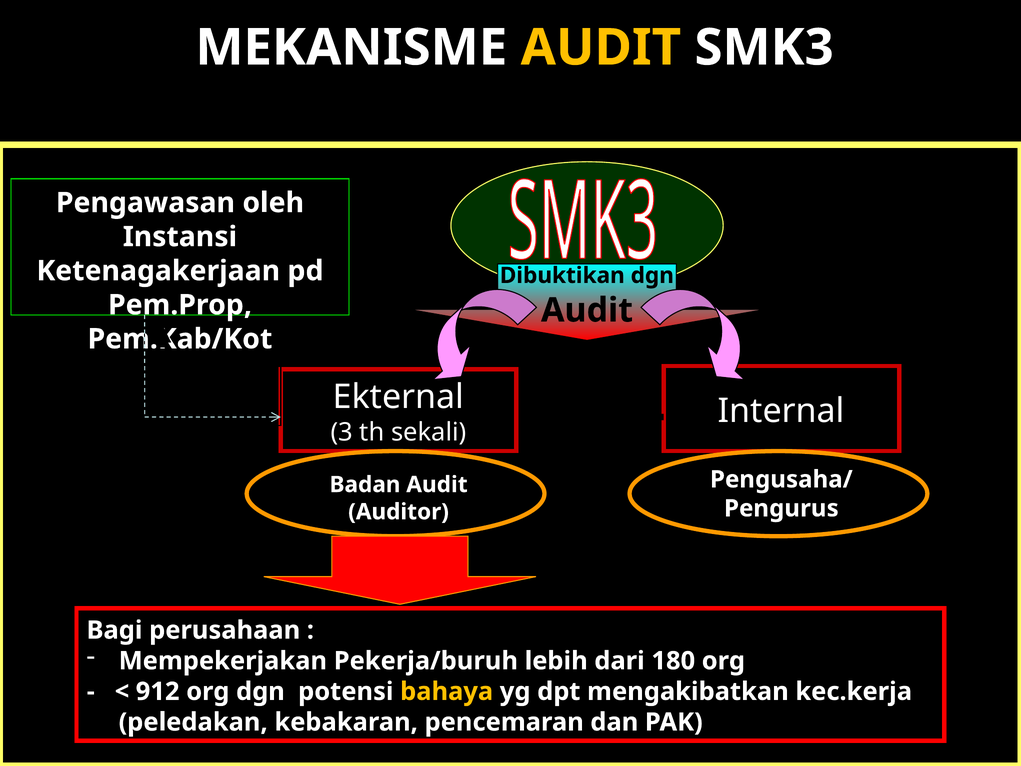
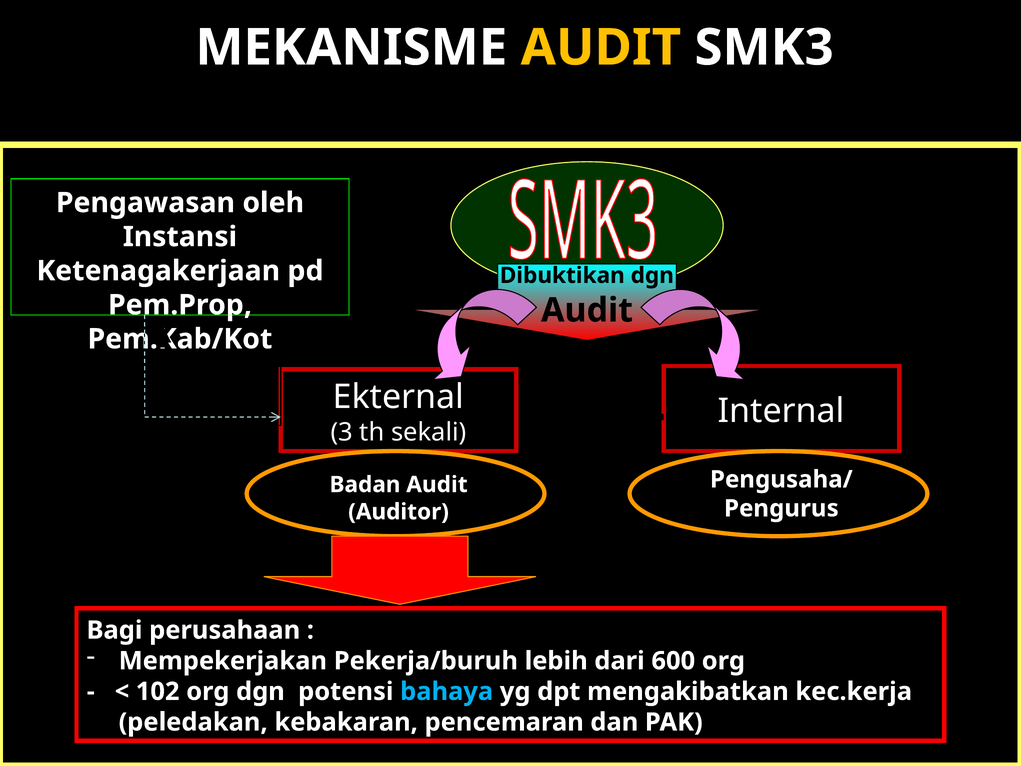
180: 180 -> 600
912: 912 -> 102
bahaya colour: yellow -> light blue
